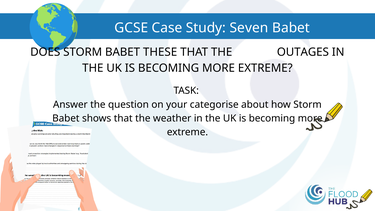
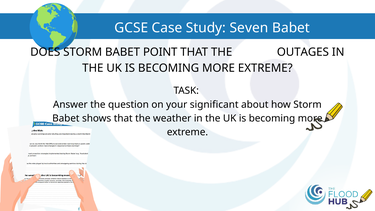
THESE: THESE -> POINT
categorise: categorise -> significant
